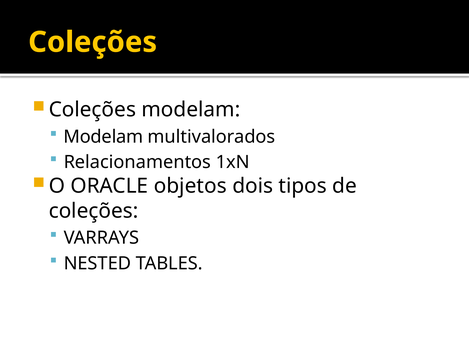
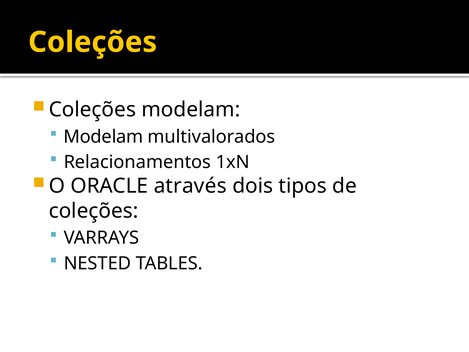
objetos: objetos -> através
